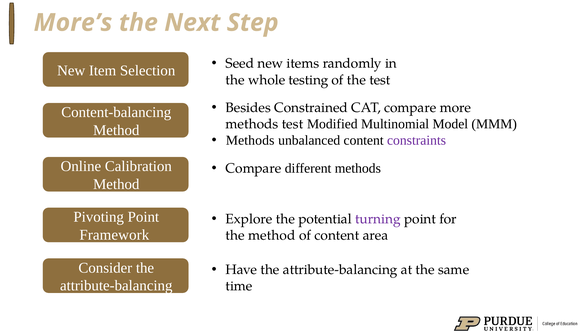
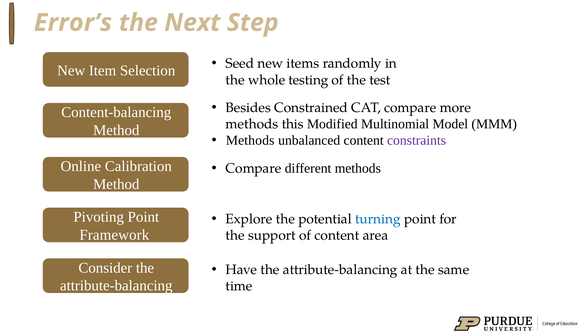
More’s: More’s -> Error’s
methods test: test -> this
turning colour: purple -> blue
the method: method -> support
